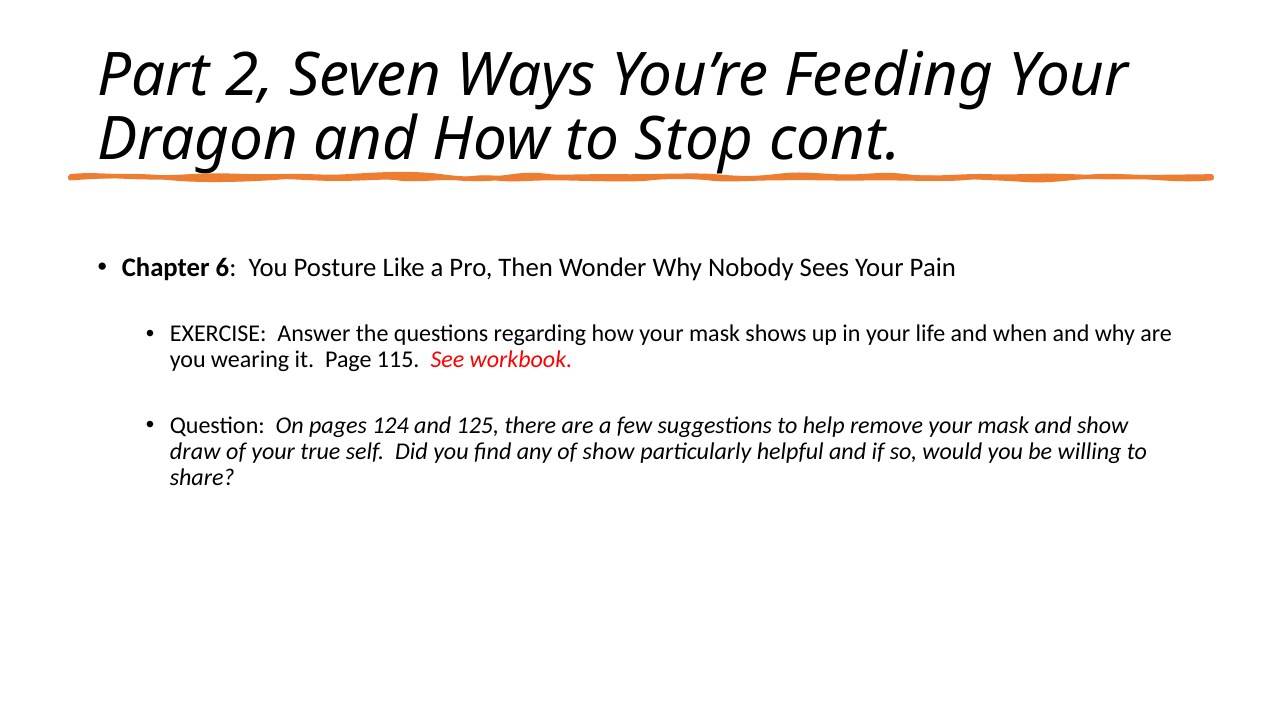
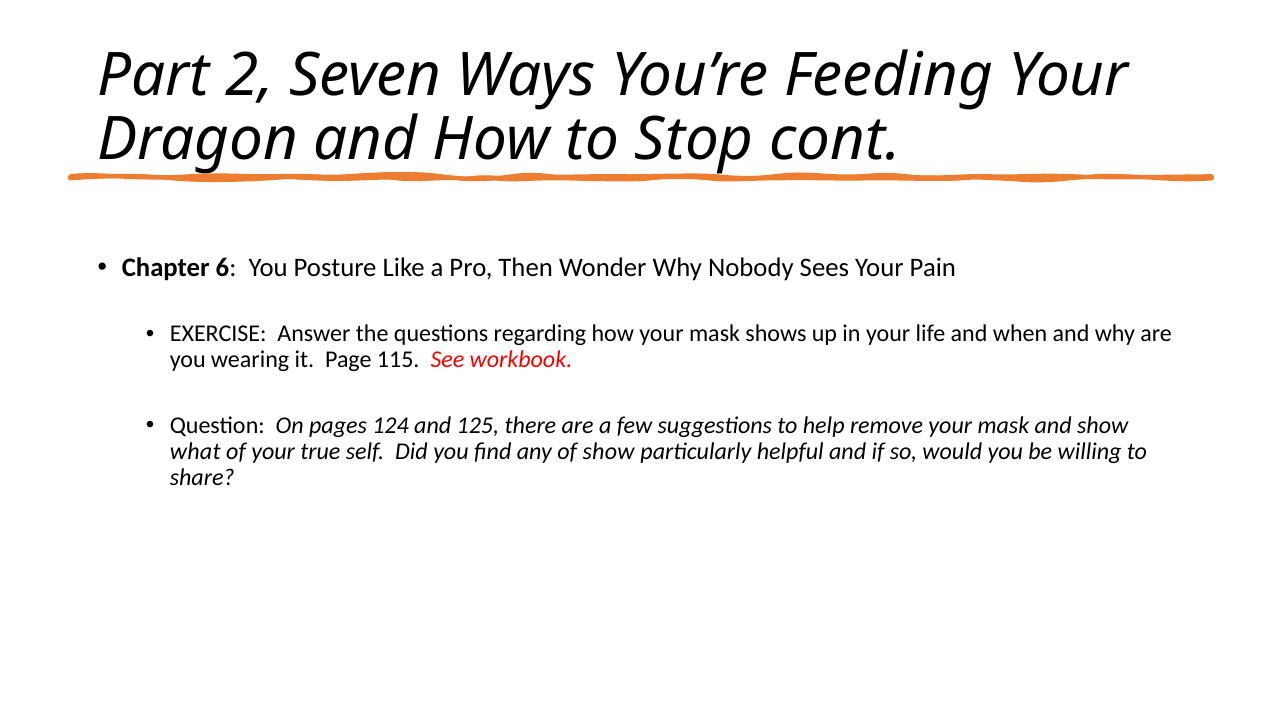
draw: draw -> what
